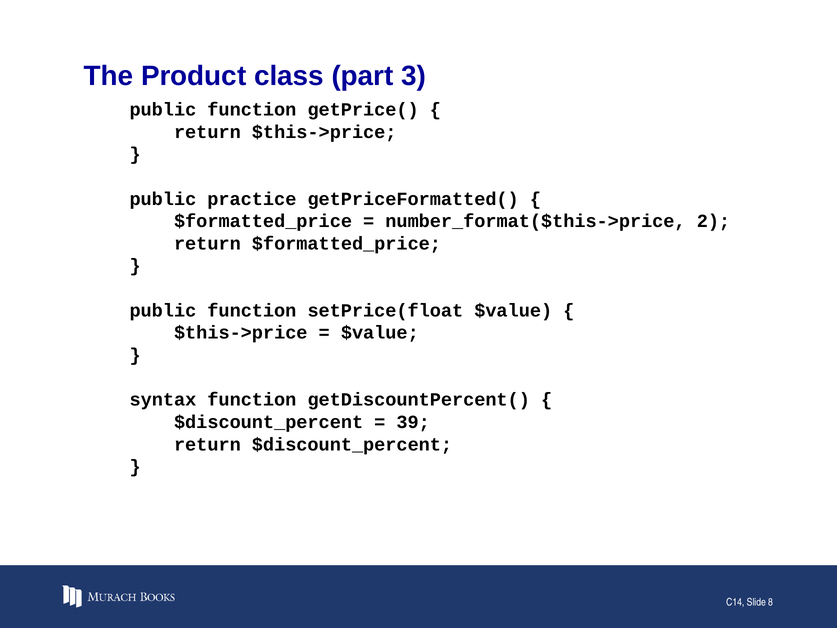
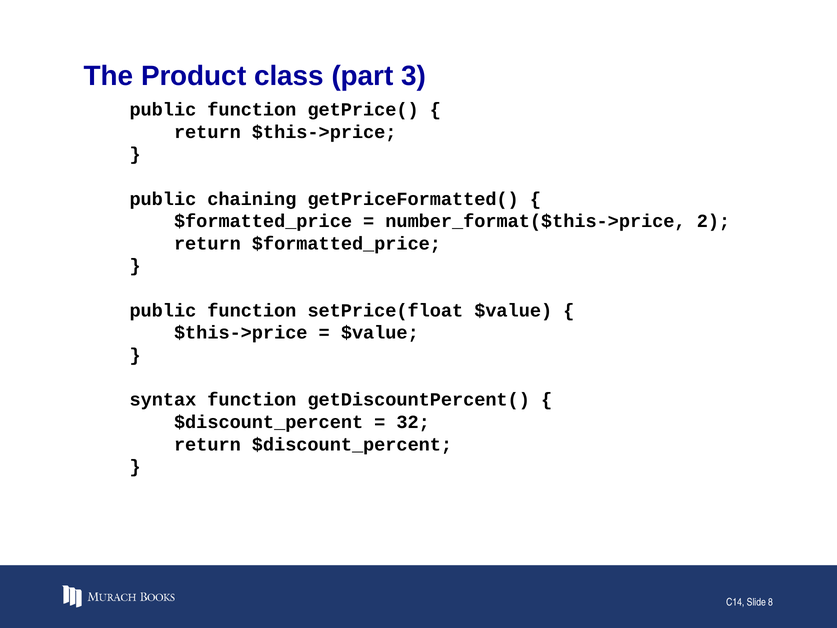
practice: practice -> chaining
39: 39 -> 32
